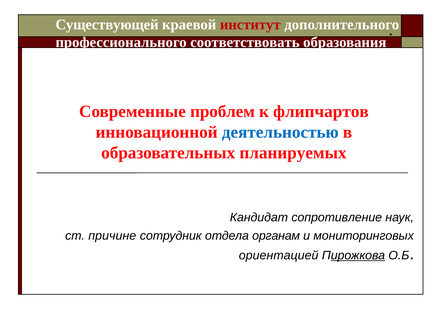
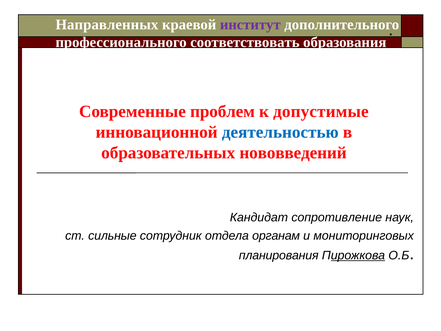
Существующей: Существующей -> Направленных
институт colour: red -> purple
флипчартов: флипчартов -> допустимые
планируемых: планируемых -> нововведений
причине: причине -> сильные
ориентацией: ориентацией -> планирования
